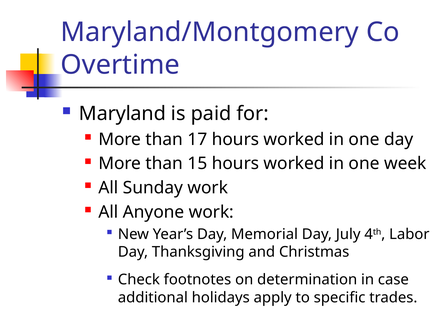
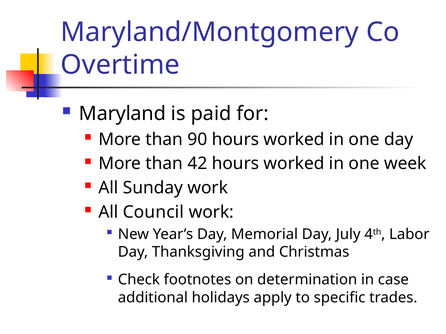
17: 17 -> 90
15: 15 -> 42
Anyone: Anyone -> Council
